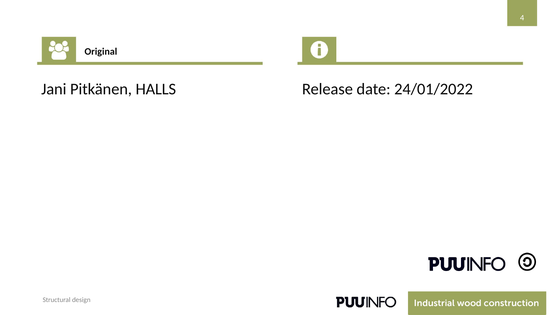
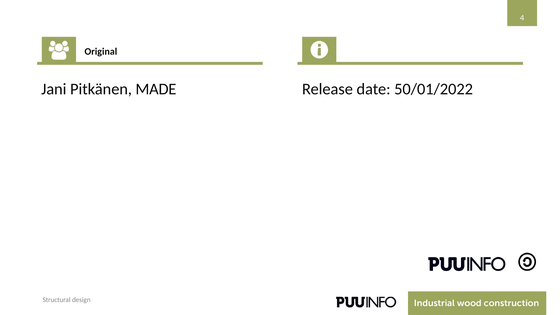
HALLS: HALLS -> MADE
24/01/2022: 24/01/2022 -> 50/01/2022
